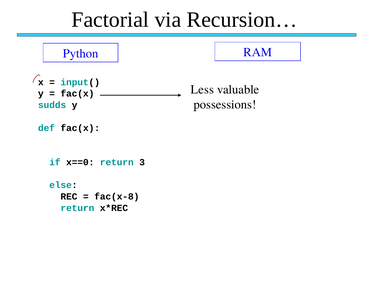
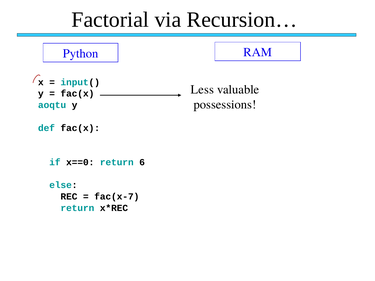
sudds: sudds -> aoqtu
3: 3 -> 6
fac(x-8: fac(x-8 -> fac(x-7
